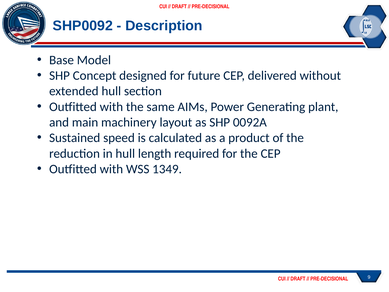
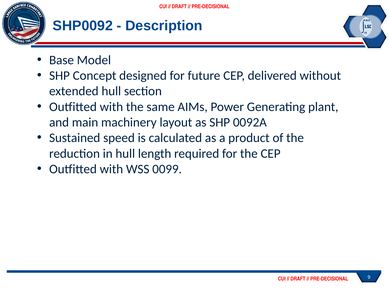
1349: 1349 -> 0099
